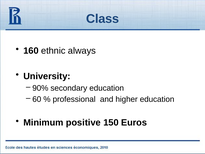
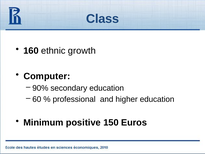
always: always -> growth
University: University -> Computer
